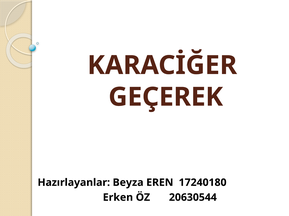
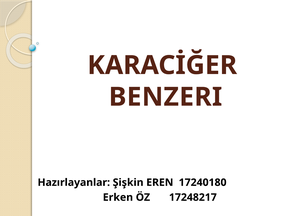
GEÇEREK: GEÇEREK -> BENZERI
Beyza: Beyza -> Şişkin
20630544: 20630544 -> 17248217
